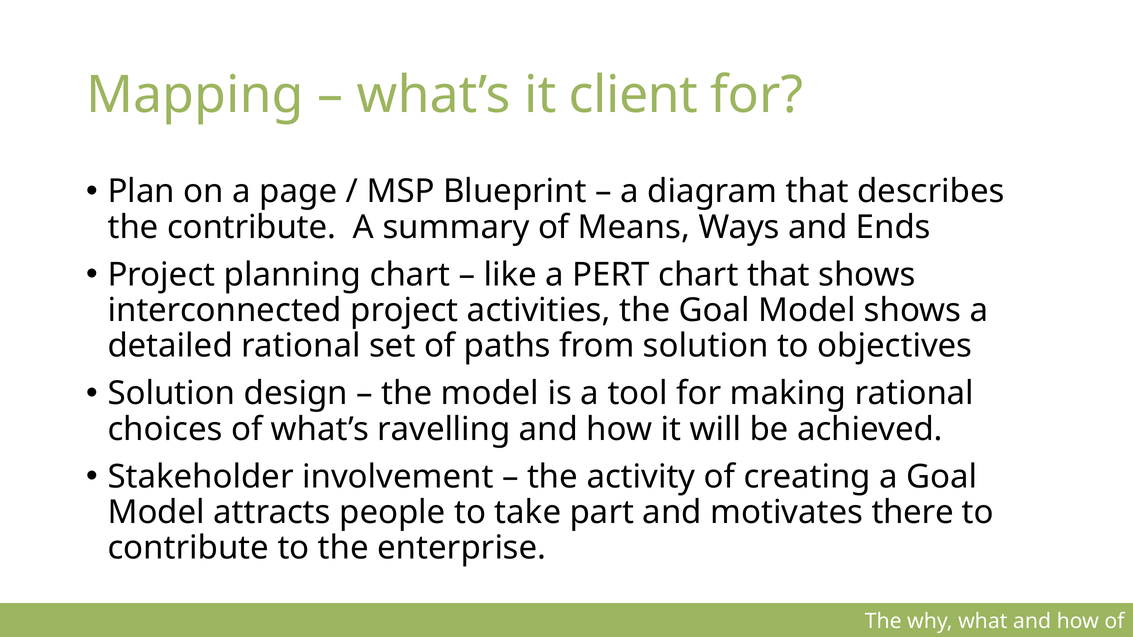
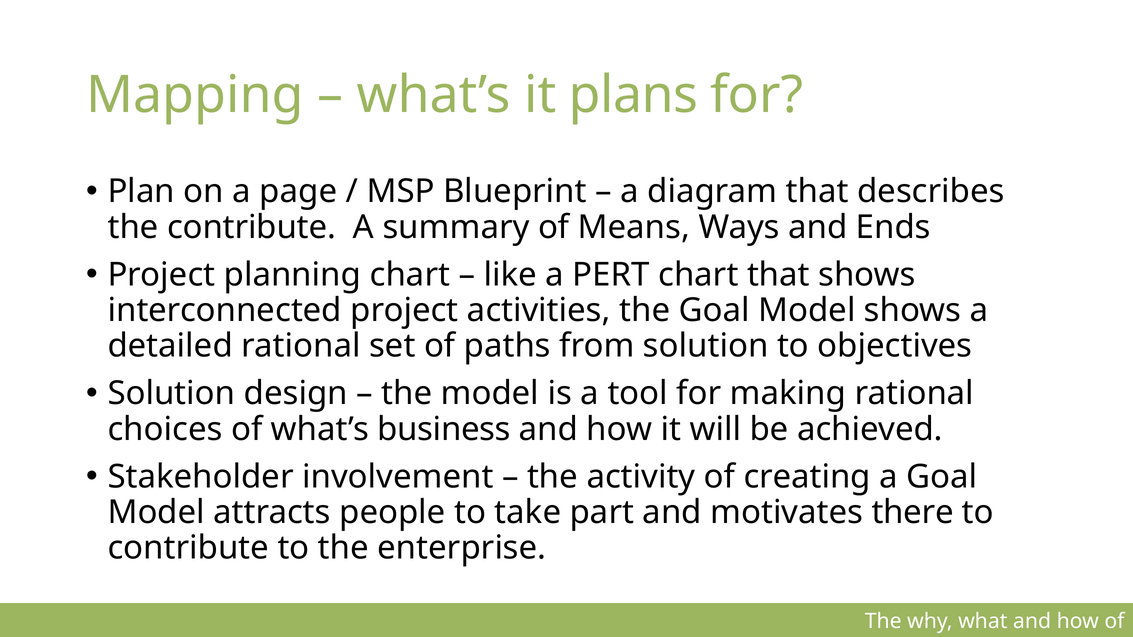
client: client -> plans
ravelling: ravelling -> business
